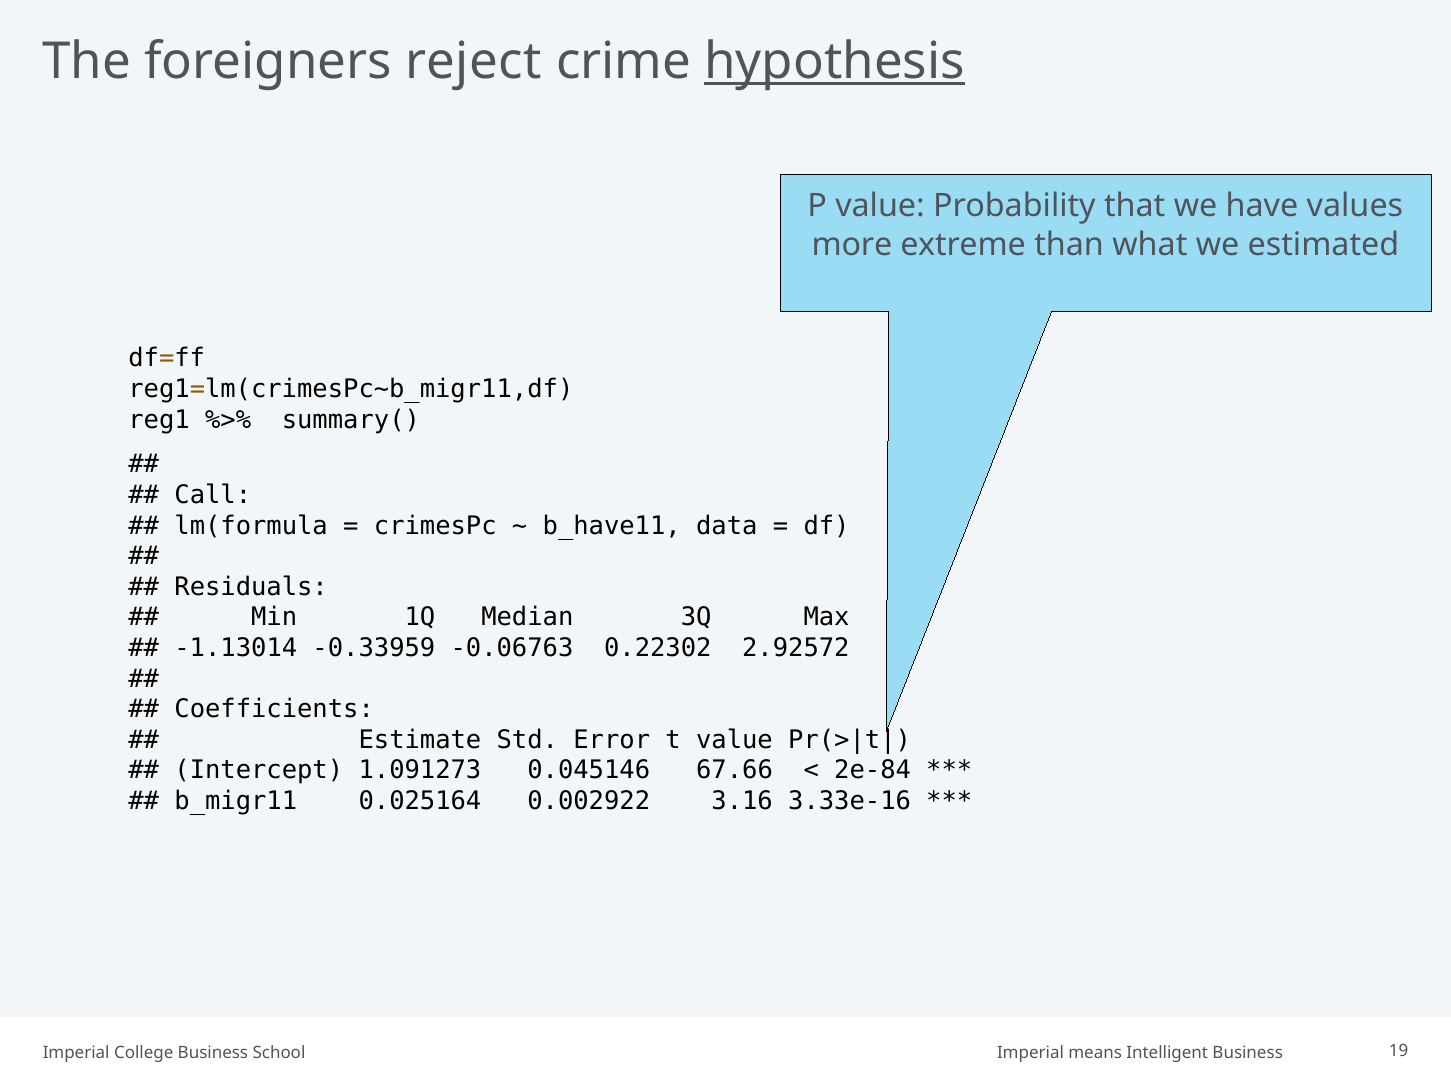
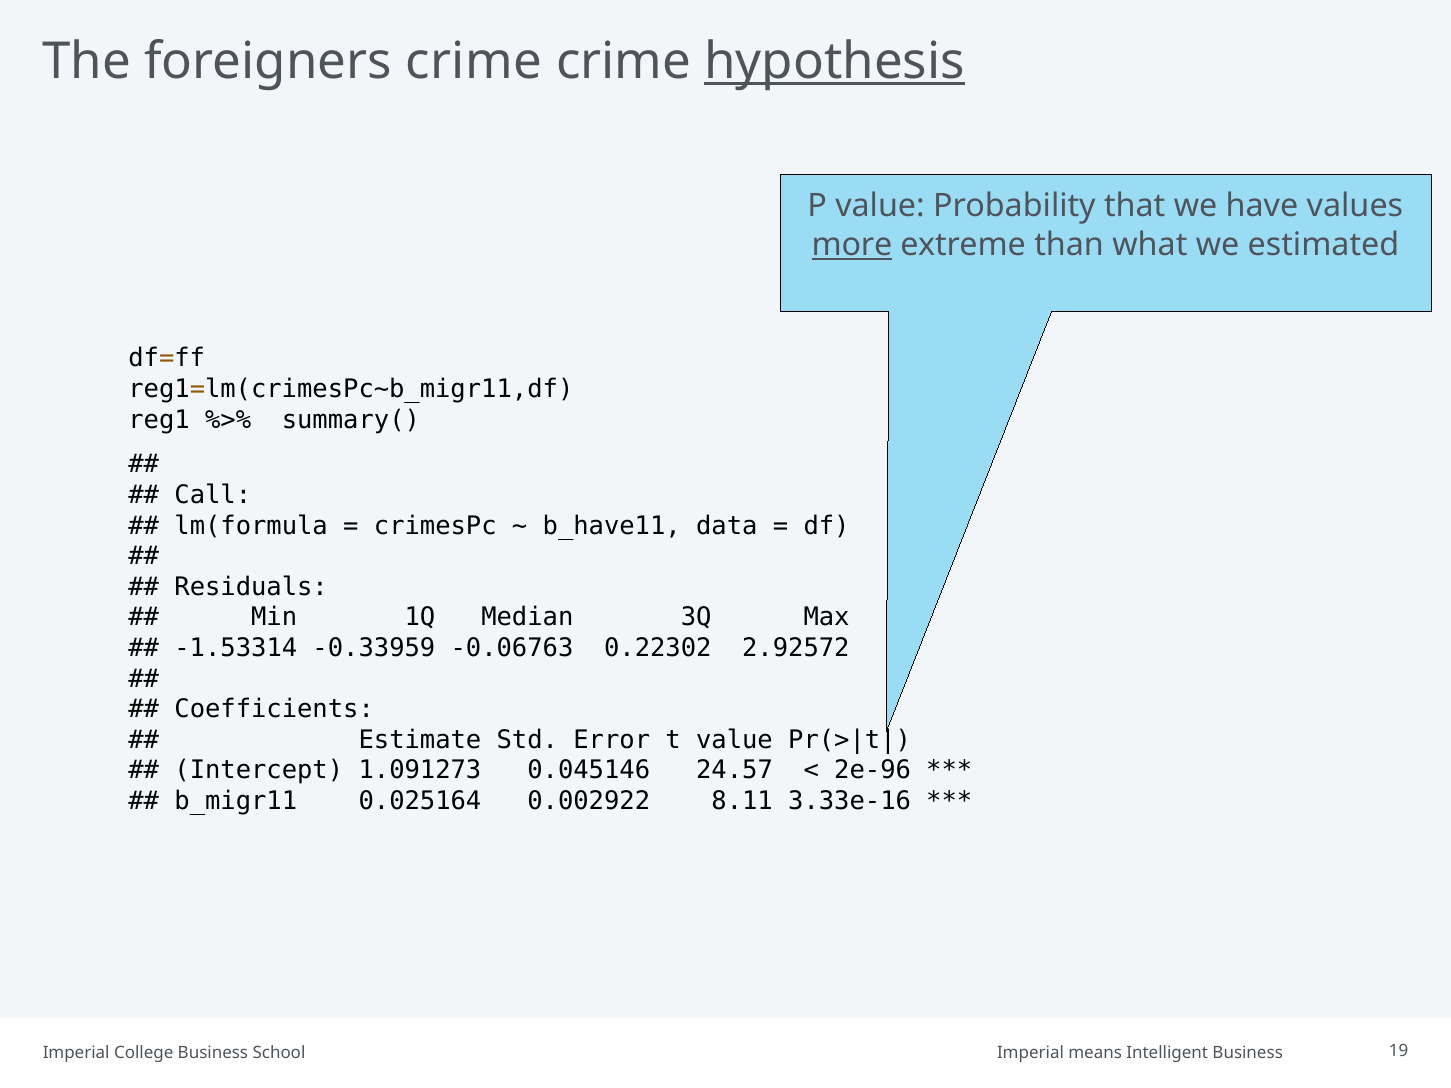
foreigners reject: reject -> crime
more underline: none -> present
-1.13014: -1.13014 -> -1.53314
67.66: 67.66 -> 24.57
2e-84: 2e-84 -> 2e-96
3.16: 3.16 -> 8.11
